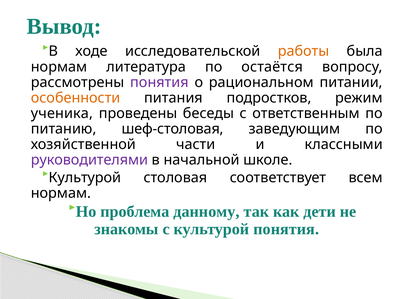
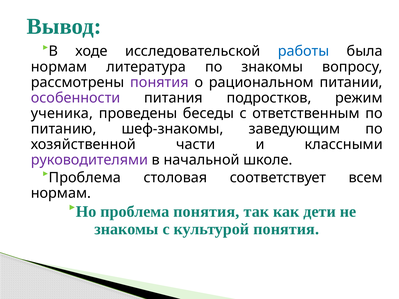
работы colour: orange -> blue
по остаётся: остаётся -> знакомы
особенности colour: orange -> purple
шеф-столовая: шеф-столовая -> шеф-знакомы
Культурой at (85, 178): Культурой -> Проблема
проблема данному: данному -> понятия
